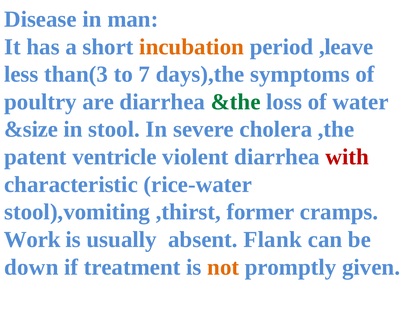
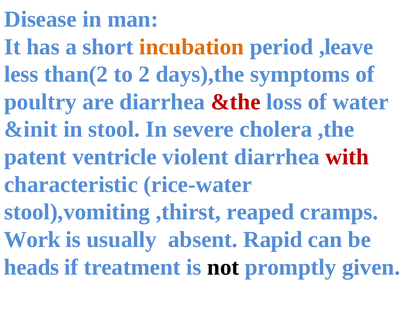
than(3: than(3 -> than(2
7: 7 -> 2
&the colour: green -> red
&size: &size -> &init
former: former -> reaped
Flank: Flank -> Rapid
down: down -> heads
not colour: orange -> black
